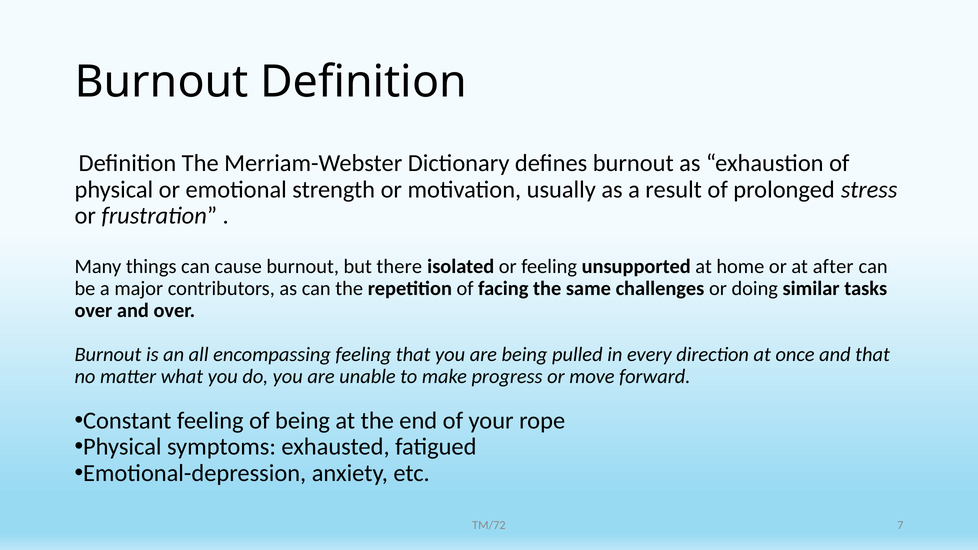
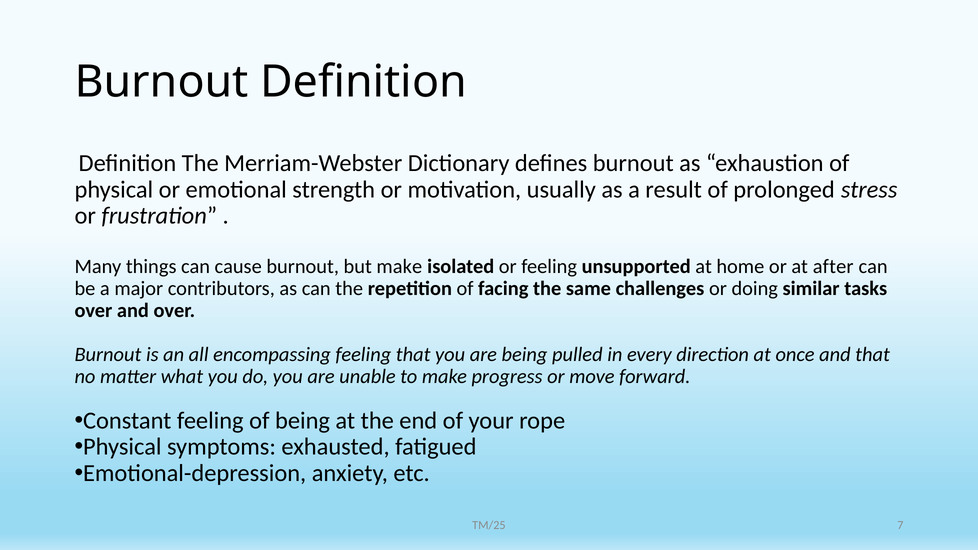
but there: there -> make
TM/72: TM/72 -> TM/25
